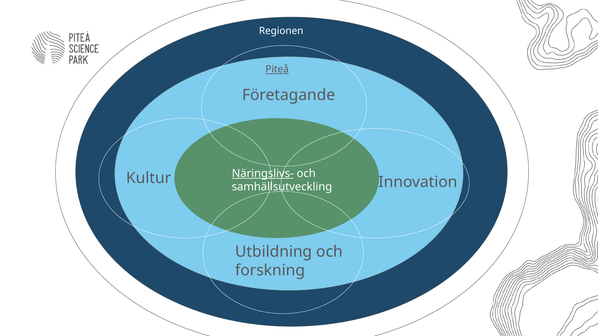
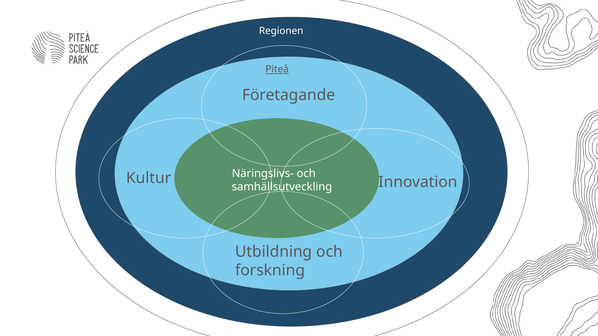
Näringslivs- underline: present -> none
